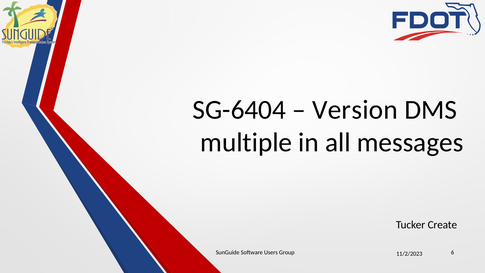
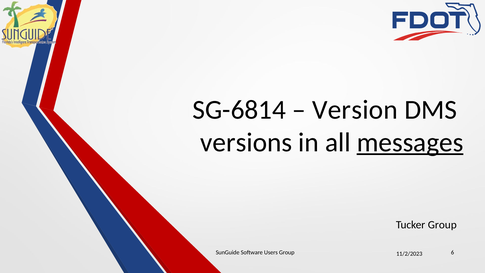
SG-6404: SG-6404 -> SG-6814
multiple: multiple -> versions
messages underline: none -> present
Tucker Create: Create -> Group
